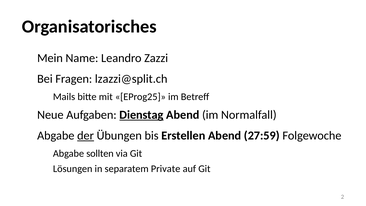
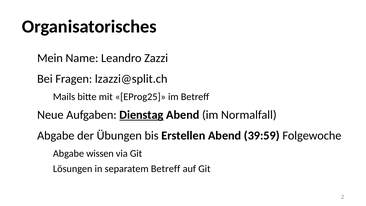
der underline: present -> none
27:59: 27:59 -> 39:59
sollten: sollten -> wissen
separatem Private: Private -> Betreff
